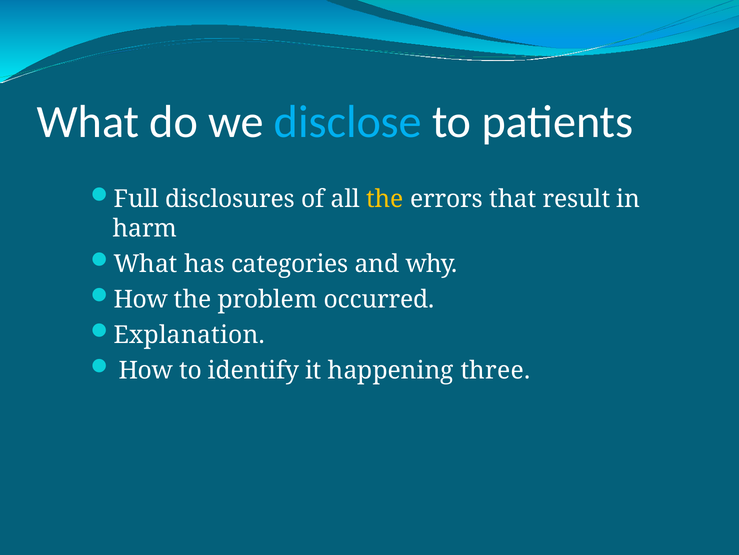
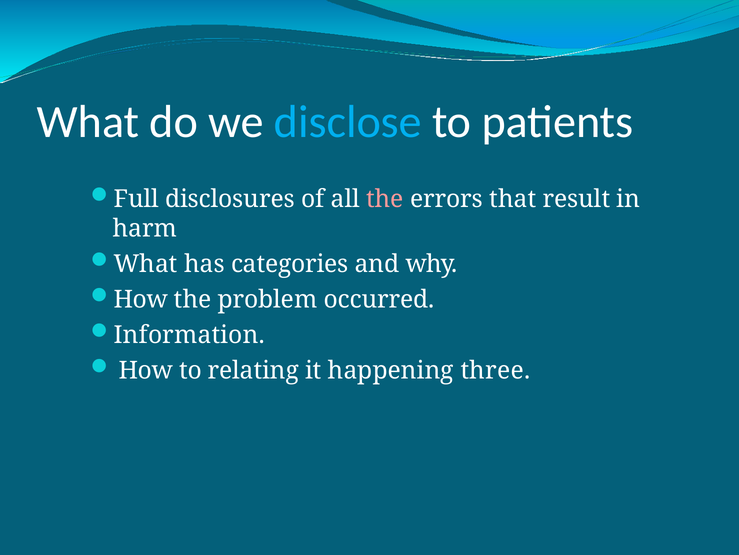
the at (385, 199) colour: yellow -> pink
Explanation: Explanation -> Information
identify: identify -> relating
